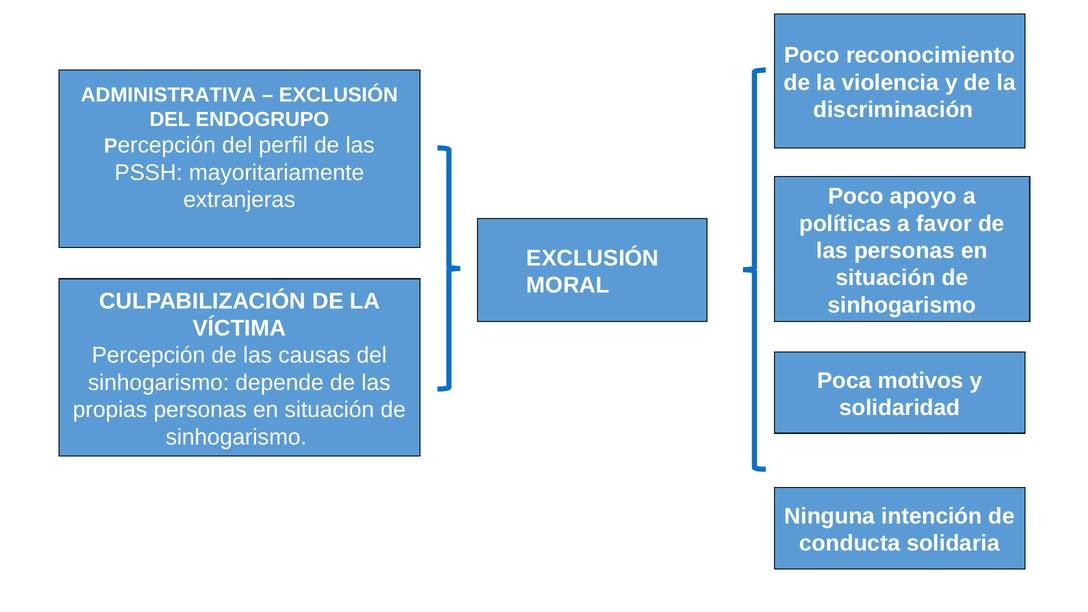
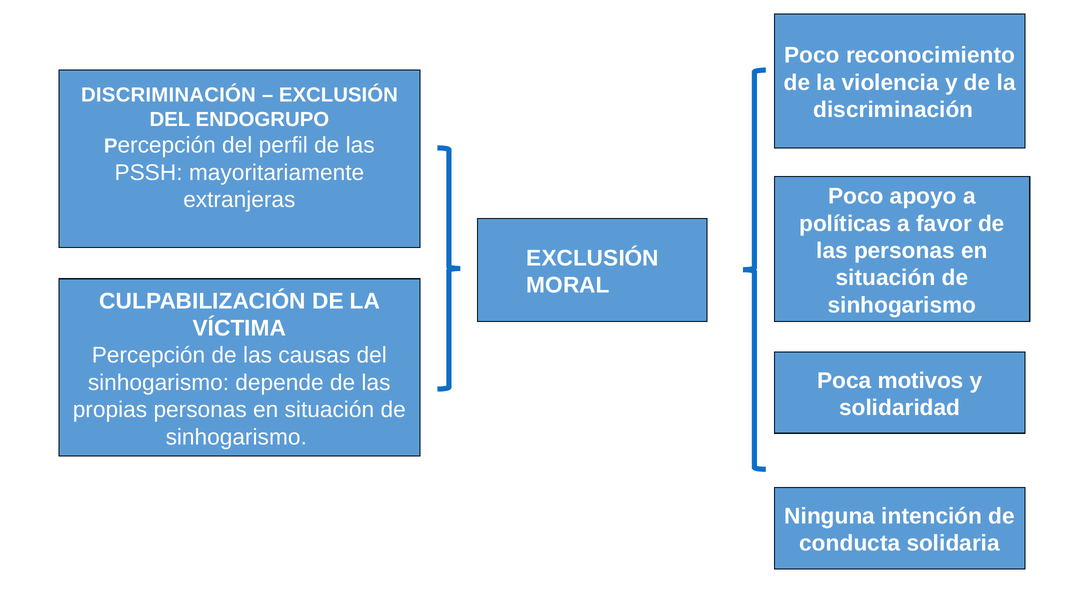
ADMINISTRATIVA at (169, 95): ADMINISTRATIVA -> DISCRIMINACIÓN
